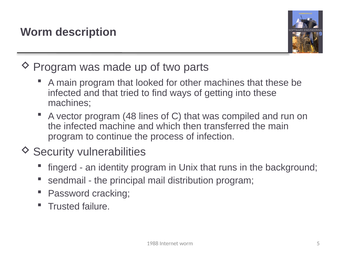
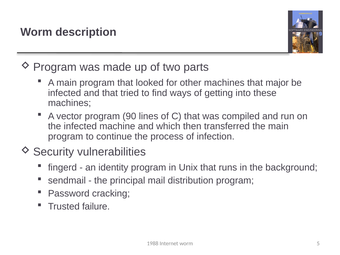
that these: these -> major
48: 48 -> 90
